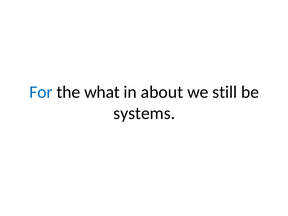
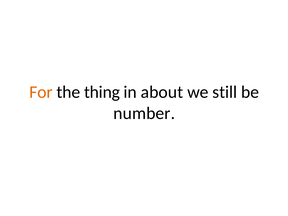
For colour: blue -> orange
what: what -> thing
systems: systems -> number
